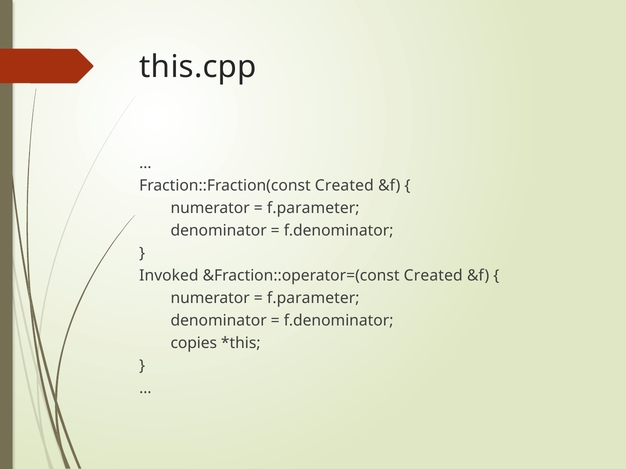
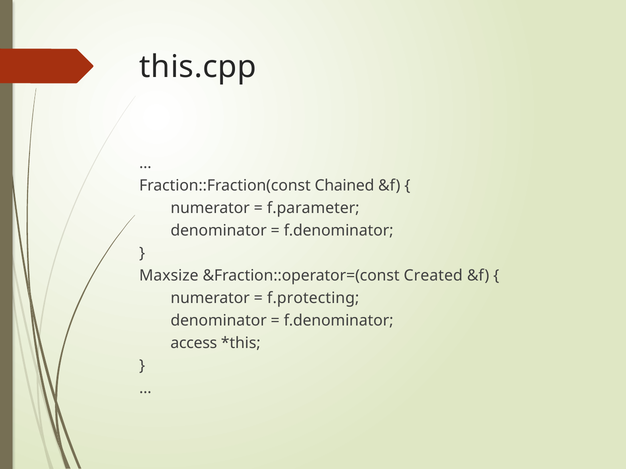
Fraction::Fraction(const Created: Created -> Chained
Invoked: Invoked -> Maxsize
f.parameter at (313, 299): f.parameter -> f.protecting
copies: copies -> access
